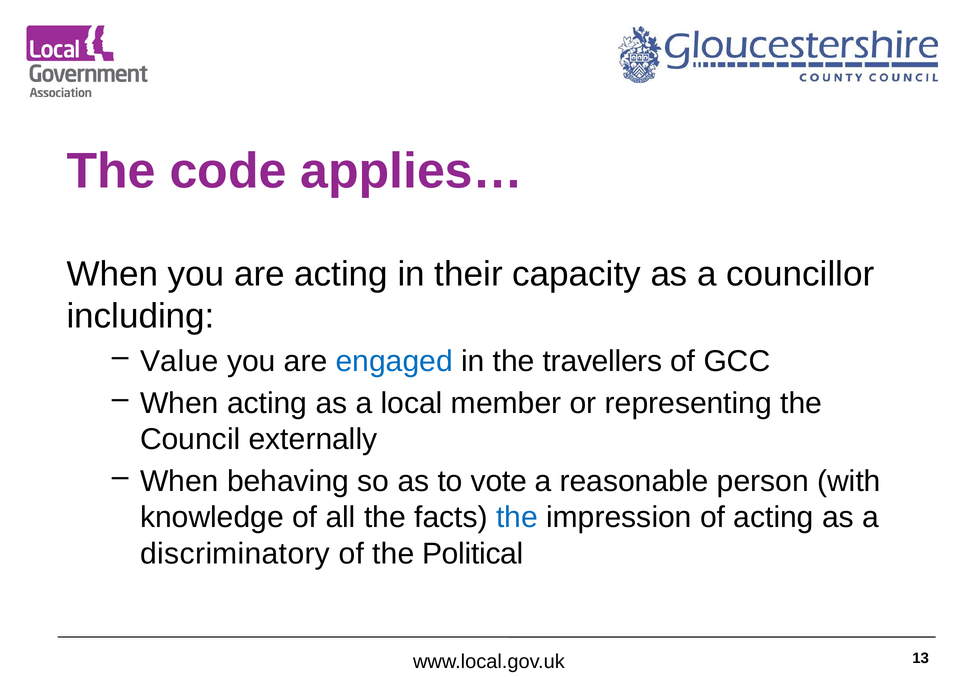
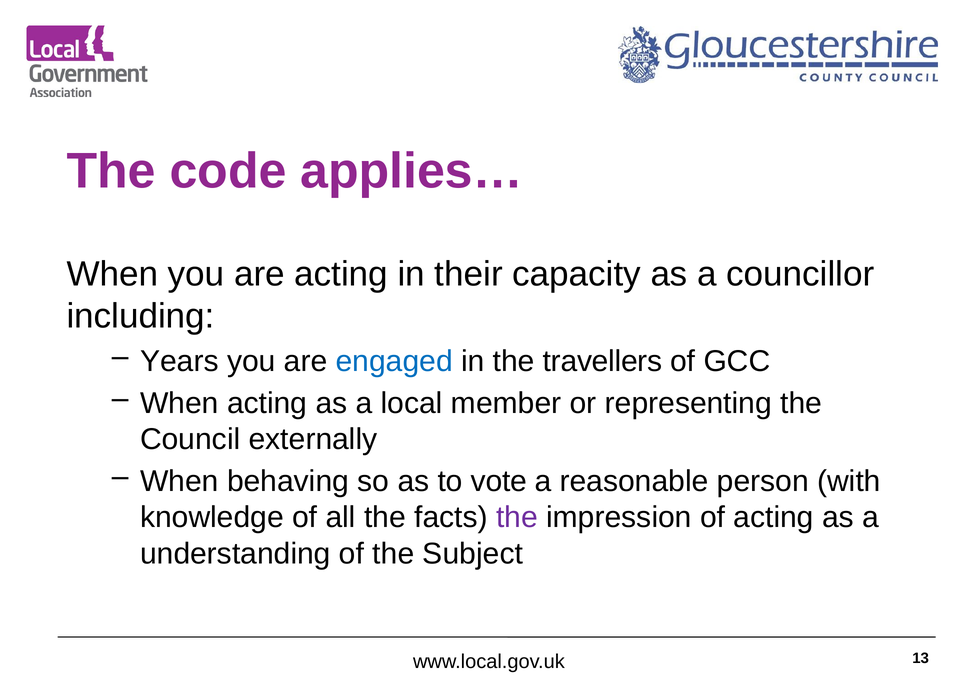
Value: Value -> Years
the at (517, 518) colour: blue -> purple
discriminatory: discriminatory -> understanding
Political: Political -> Subject
